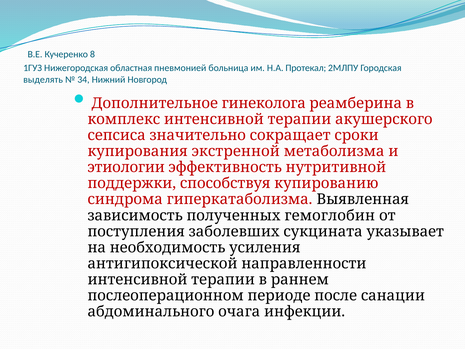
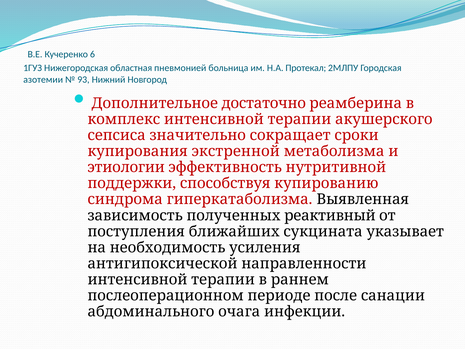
8: 8 -> 6
выделять: выделять -> азотемии
34: 34 -> 93
гинеколога: гинеколога -> достаточно
гемоглобин: гемоглобин -> реактивный
заболевших: заболевших -> ближайших
